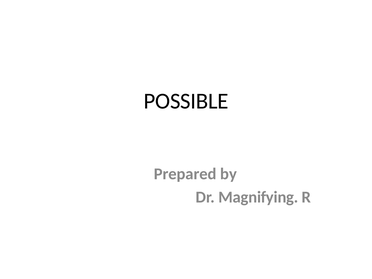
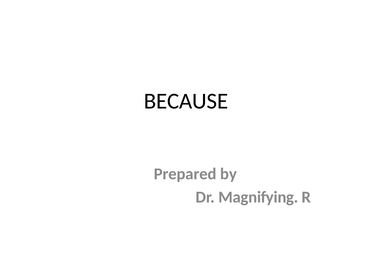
POSSIBLE: POSSIBLE -> BECAUSE
